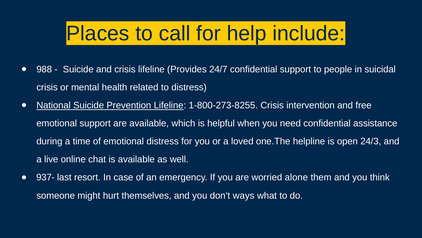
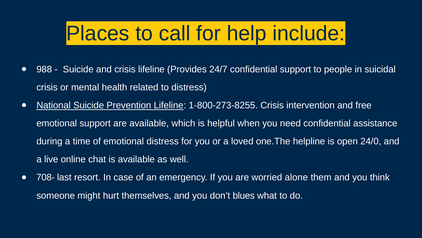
24/3: 24/3 -> 24/0
937-: 937- -> 708-
ways: ways -> blues
